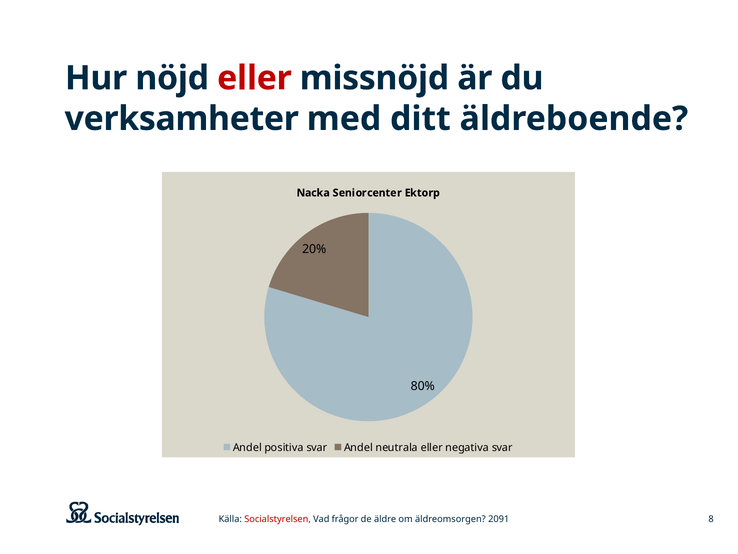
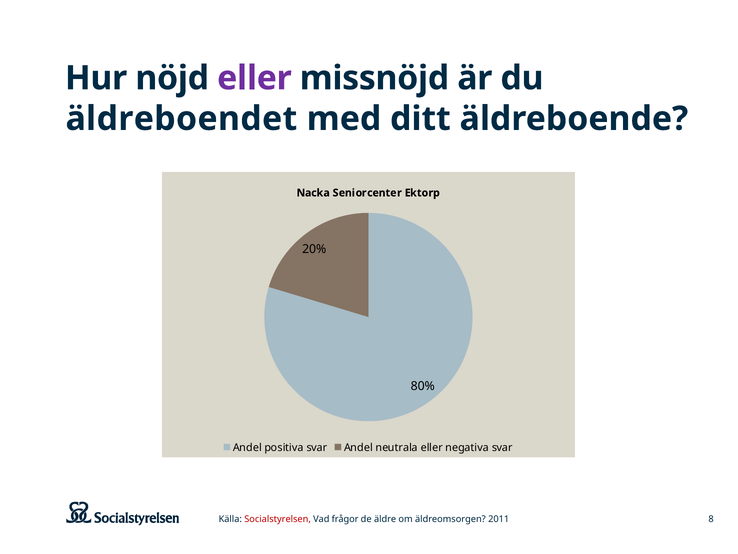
eller at (254, 78) colour: red -> purple
verksamheter: verksamheter -> äldreboendet
2091: 2091 -> 2011
